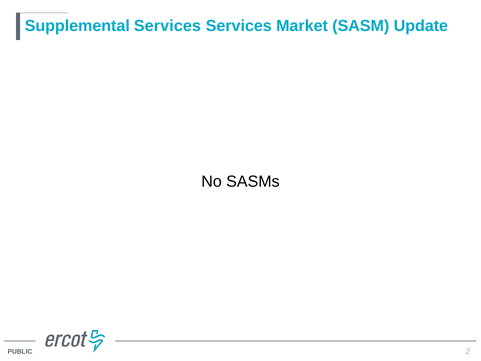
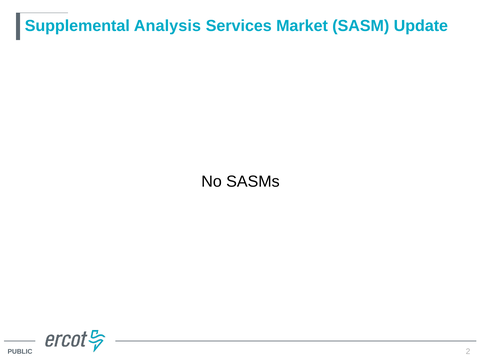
Supplemental Services: Services -> Analysis
